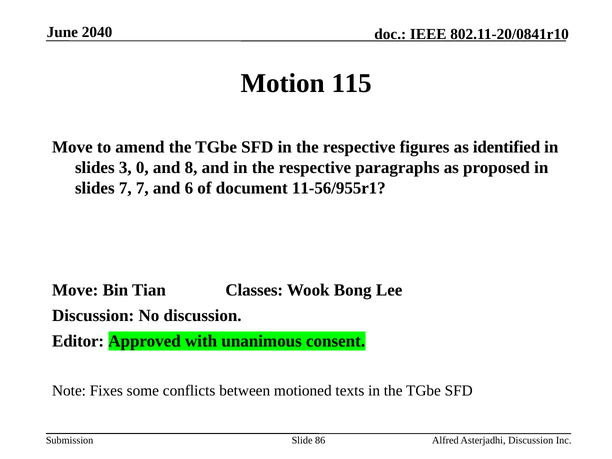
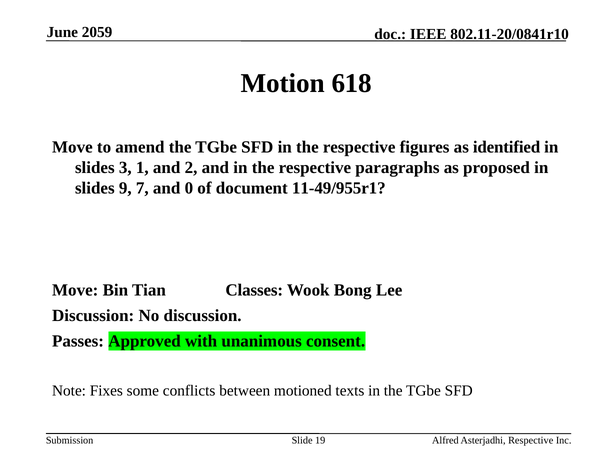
2040: 2040 -> 2059
115: 115 -> 618
0: 0 -> 1
8: 8 -> 2
slides 7: 7 -> 9
6: 6 -> 0
11-56/955r1: 11-56/955r1 -> 11-49/955r1
Editor: Editor -> Passes
86: 86 -> 19
Asterjadhi Discussion: Discussion -> Respective
